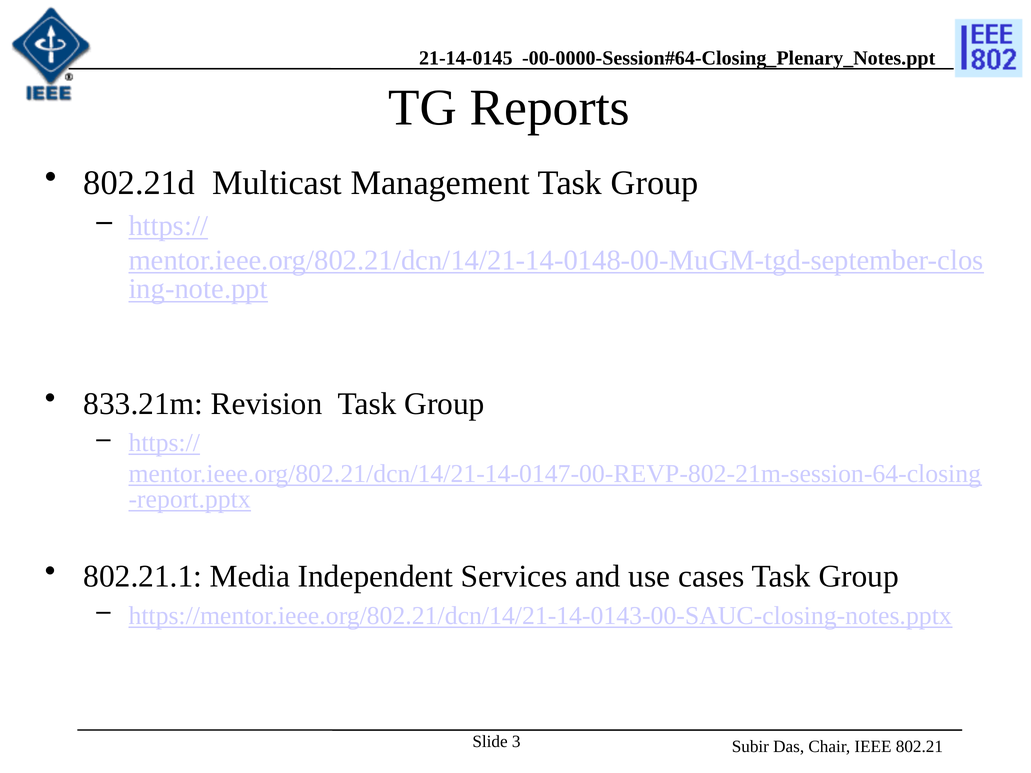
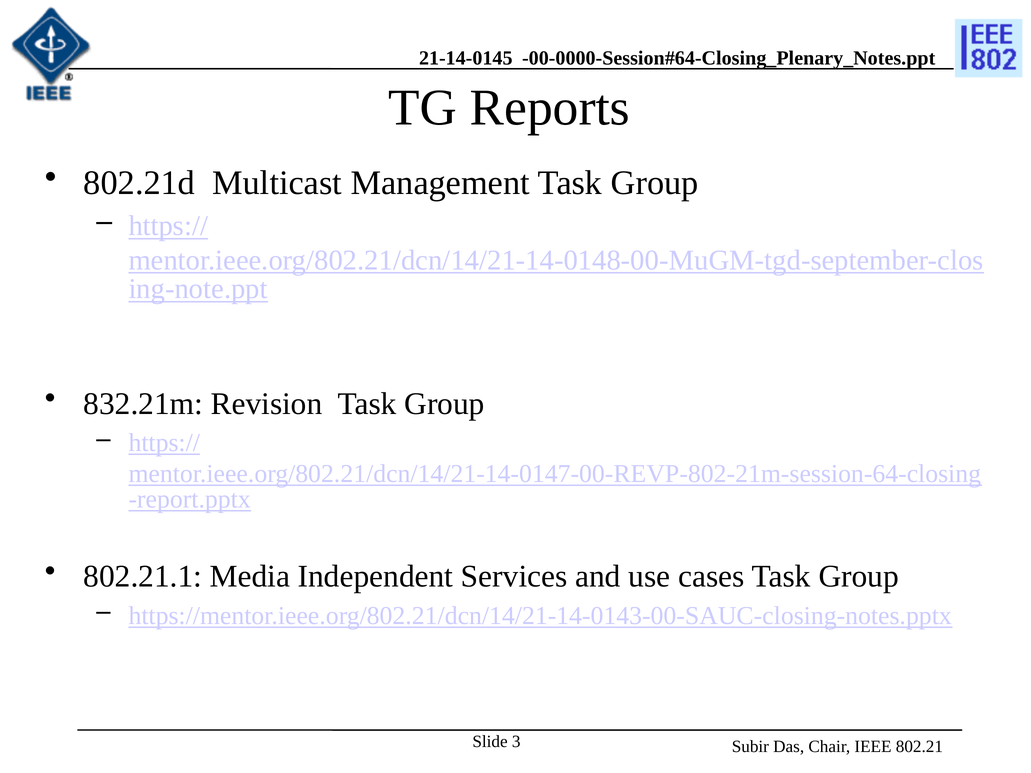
833.21m: 833.21m -> 832.21m
